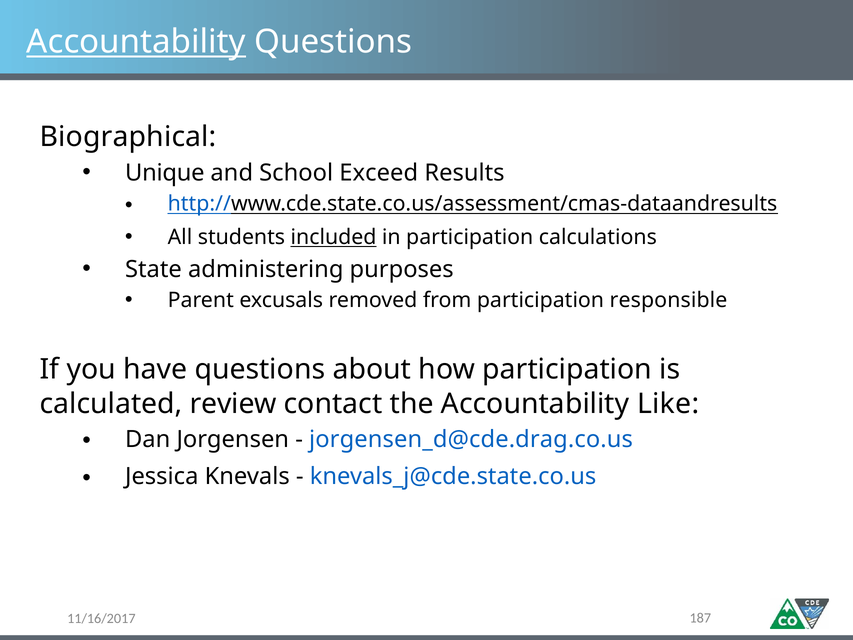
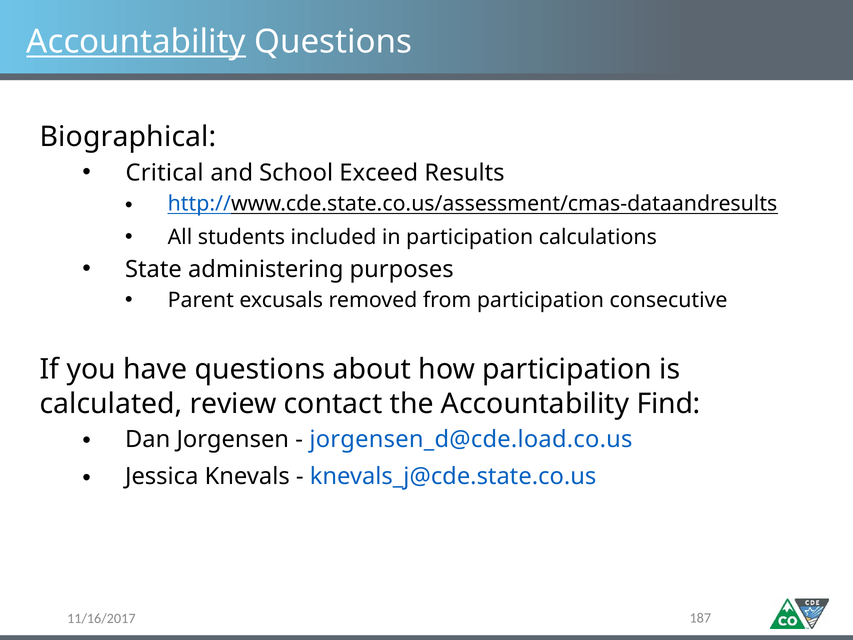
Unique: Unique -> Critical
included underline: present -> none
responsible: responsible -> consecutive
Like: Like -> Find
jorgensen_d@cde.drag.co.us: jorgensen_d@cde.drag.co.us -> jorgensen_d@cde.load.co.us
